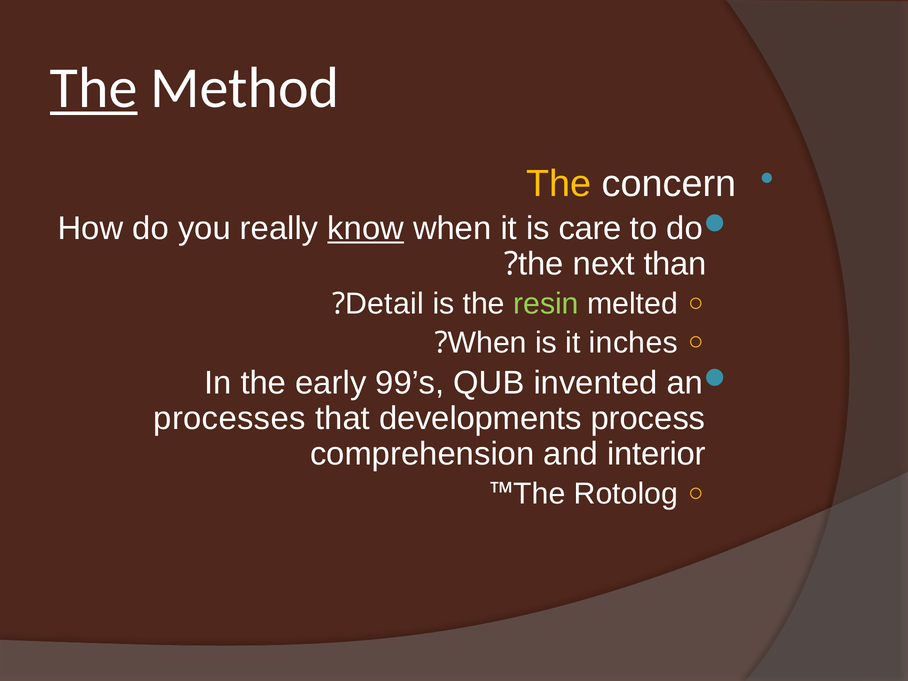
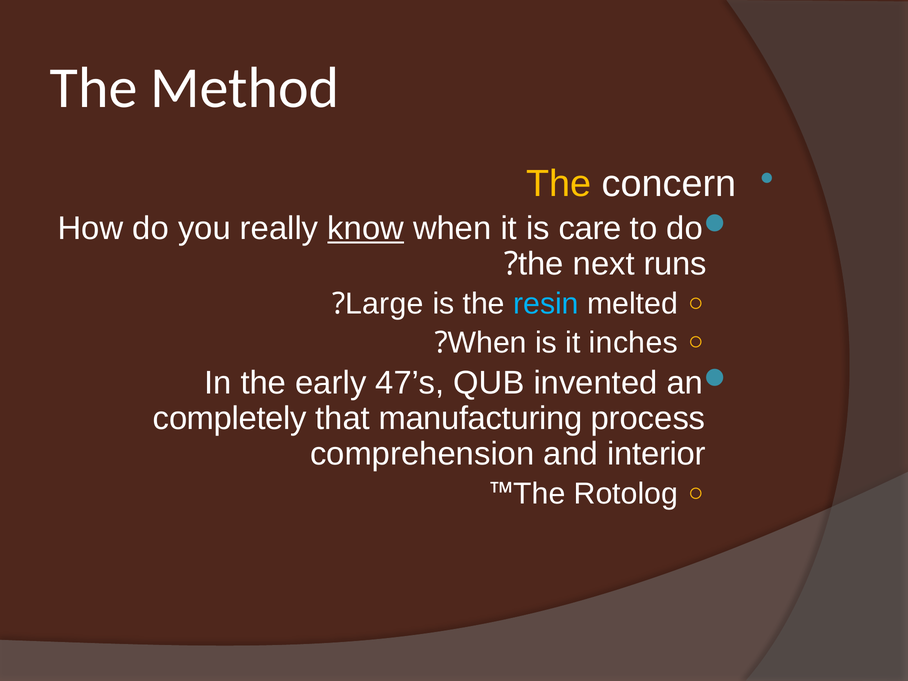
The at (94, 88) underline: present -> none
than: than -> runs
Detail: Detail -> Large
resin colour: light green -> light blue
99’s: 99’s -> 47’s
processes: processes -> completely
developments: developments -> manufacturing
